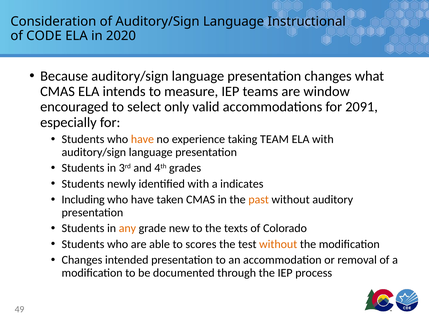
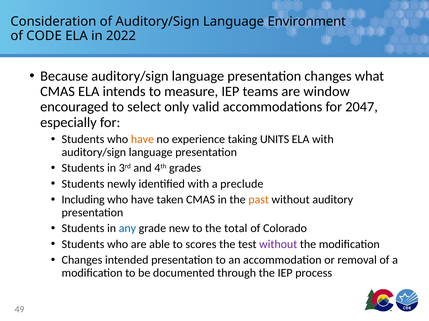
Instructional: Instructional -> Environment
2020: 2020 -> 2022
2091: 2091 -> 2047
TEAM: TEAM -> UNITS
indicates: indicates -> preclude
any colour: orange -> blue
texts: texts -> total
without at (278, 245) colour: orange -> purple
